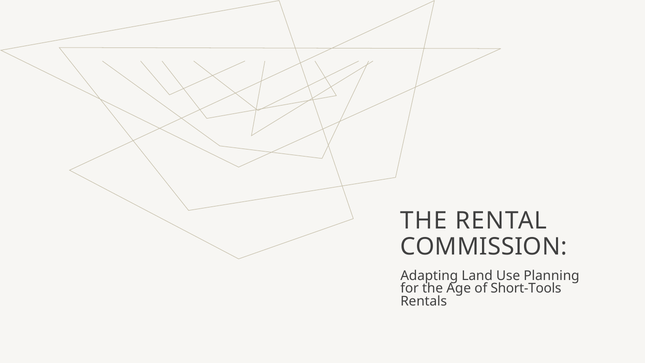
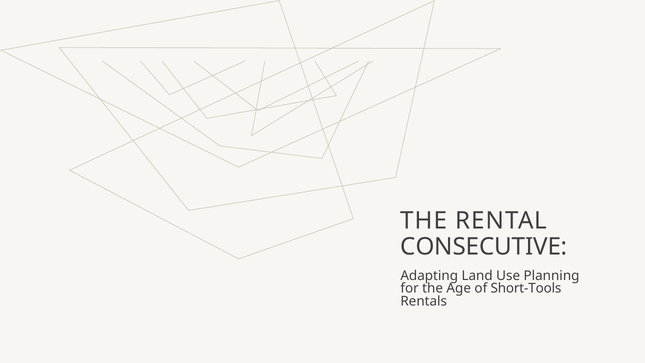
COMMISSION: COMMISSION -> CONSECUTIVE
